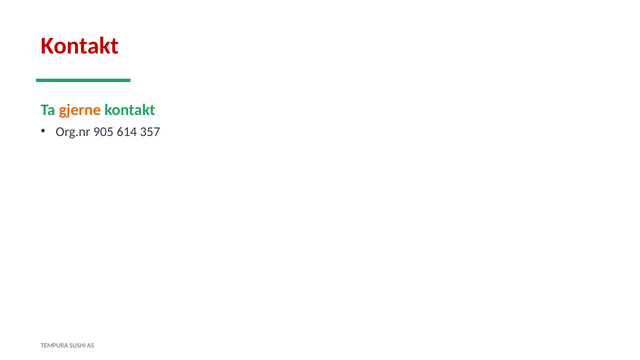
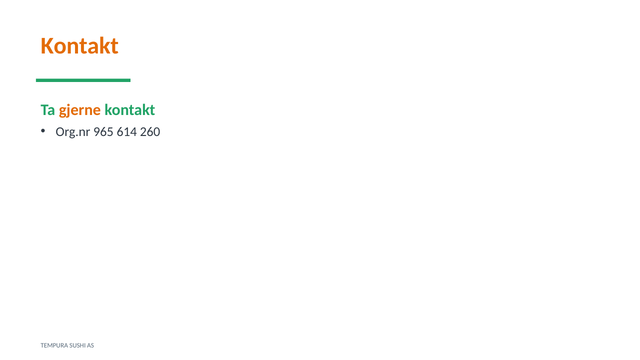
Kontakt at (80, 46) colour: red -> orange
905: 905 -> 965
357: 357 -> 260
